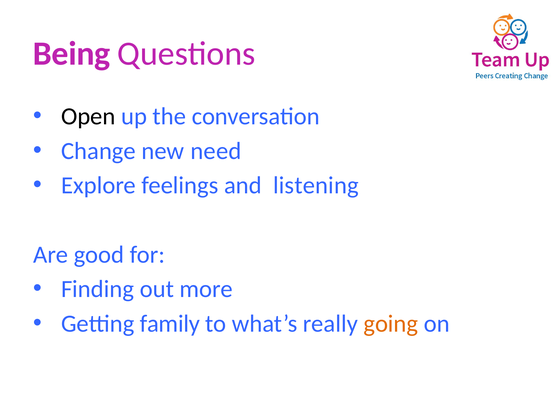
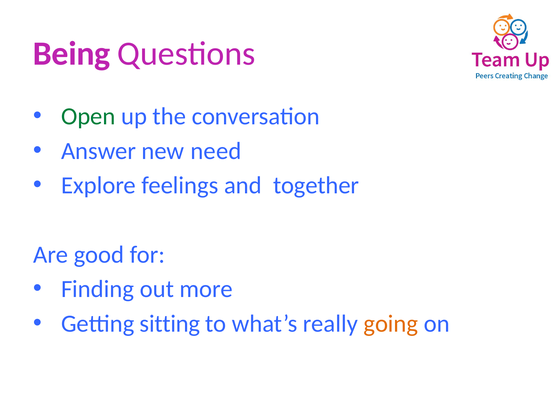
Open colour: black -> green
Change: Change -> Answer
listening: listening -> together
family: family -> sitting
